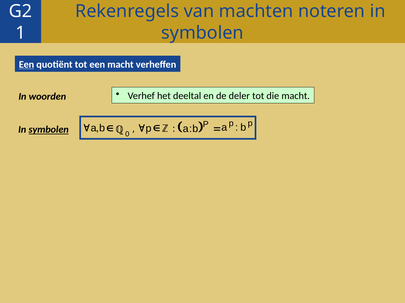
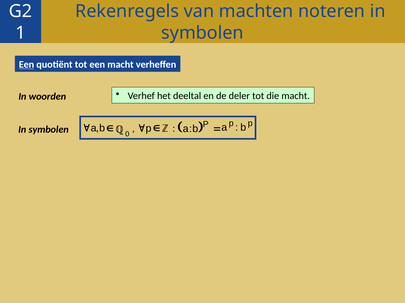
symbolen at (49, 130) underline: present -> none
